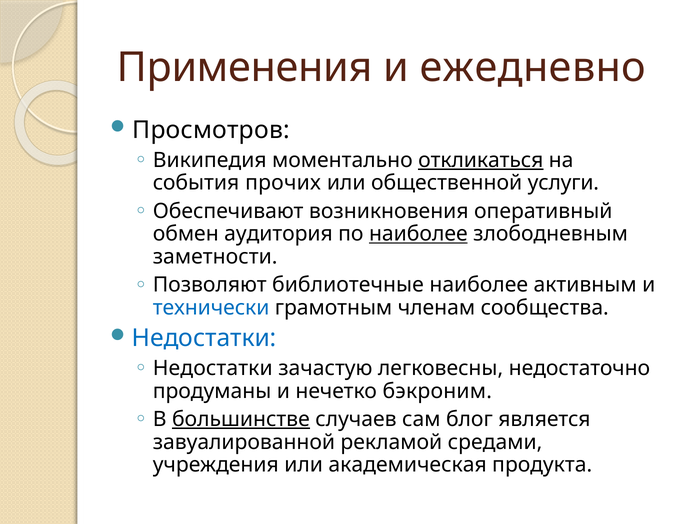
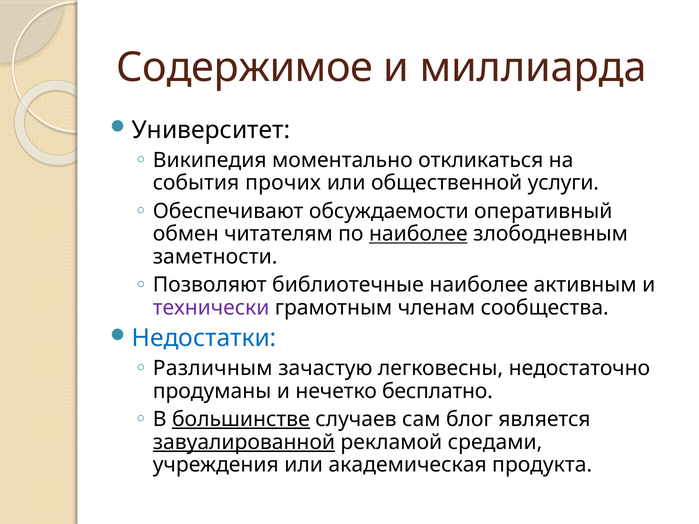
Применения: Применения -> Содержимое
ежедневно: ежедневно -> миллиарда
Просмотров: Просмотров -> Университет
откликаться underline: present -> none
возникновения: возникновения -> обсуждаемости
аудитория: аудитория -> читателям
технически colour: blue -> purple
Недостатки at (213, 368): Недостатки -> Различным
бэкроним: бэкроним -> бесплатно
завуалированной underline: none -> present
